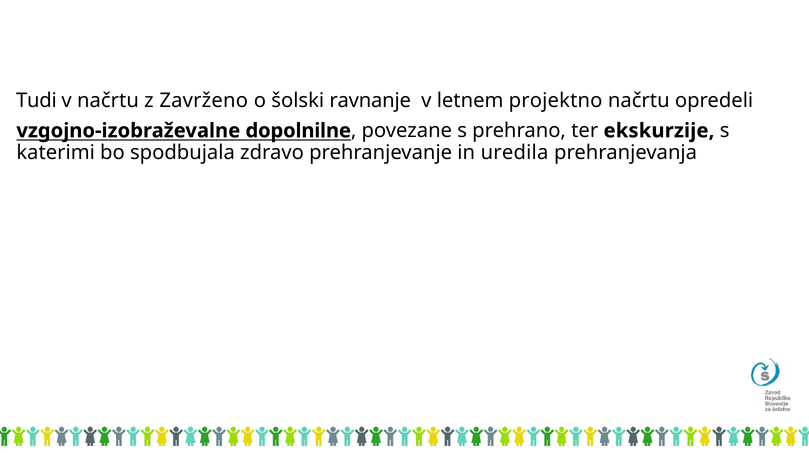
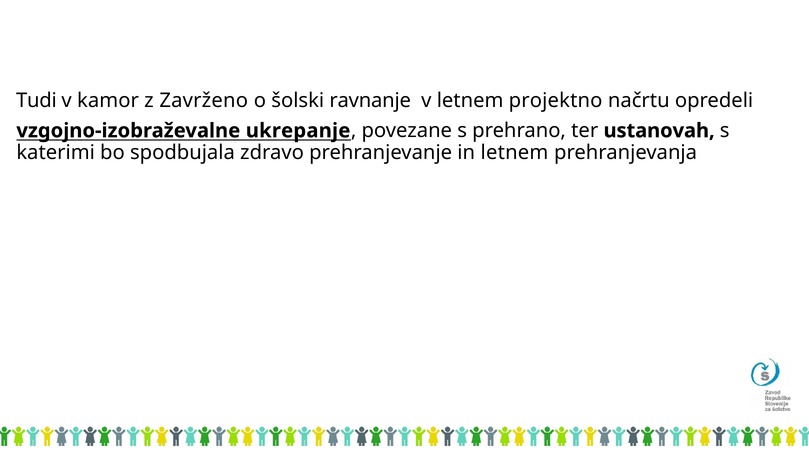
v načrtu: načrtu -> kamor
dopolnilne: dopolnilne -> ukrepanje
ekskurzije: ekskurzije -> ustanovah
in uredila: uredila -> letnem
